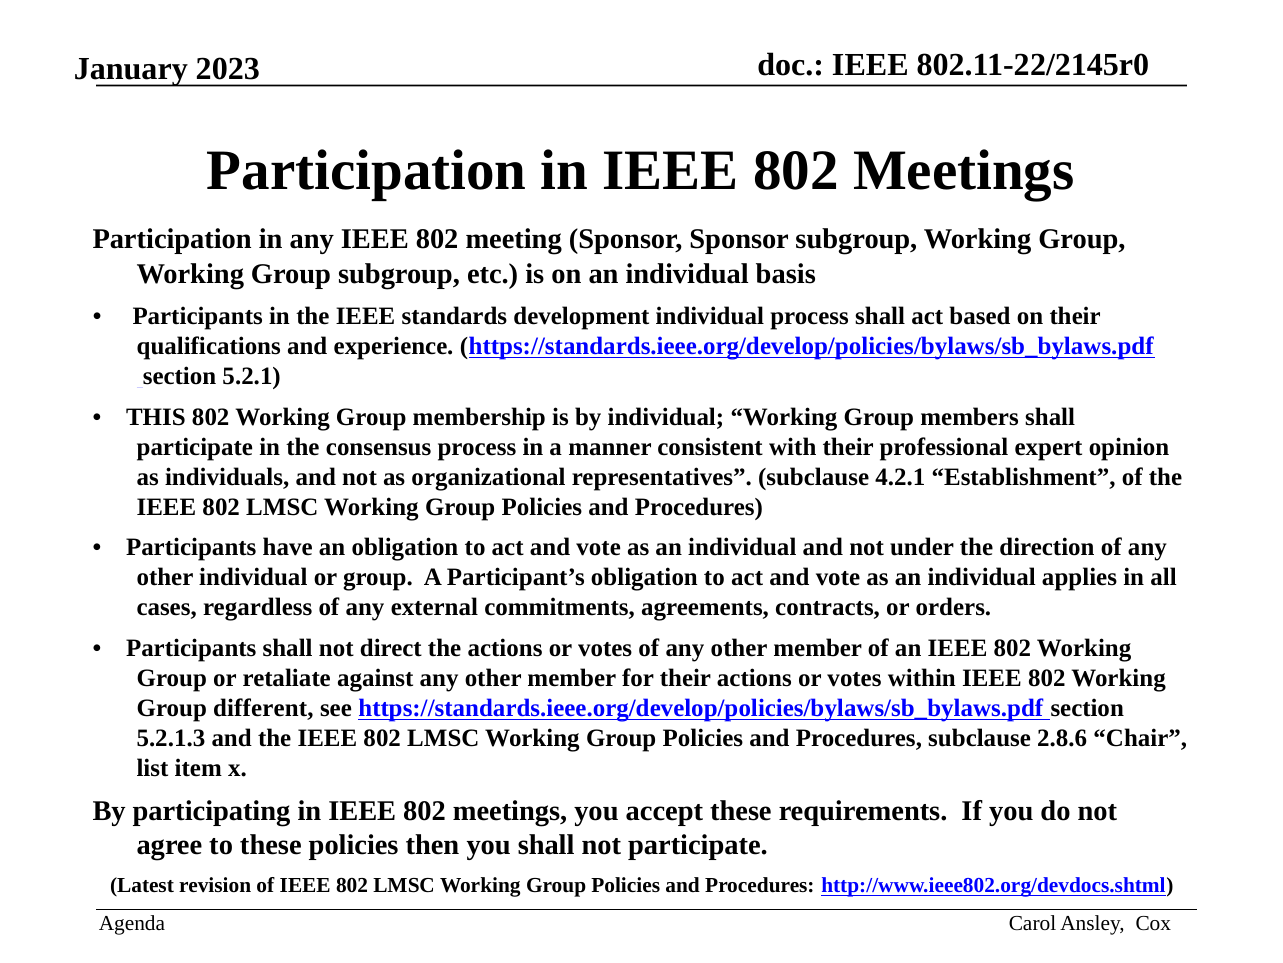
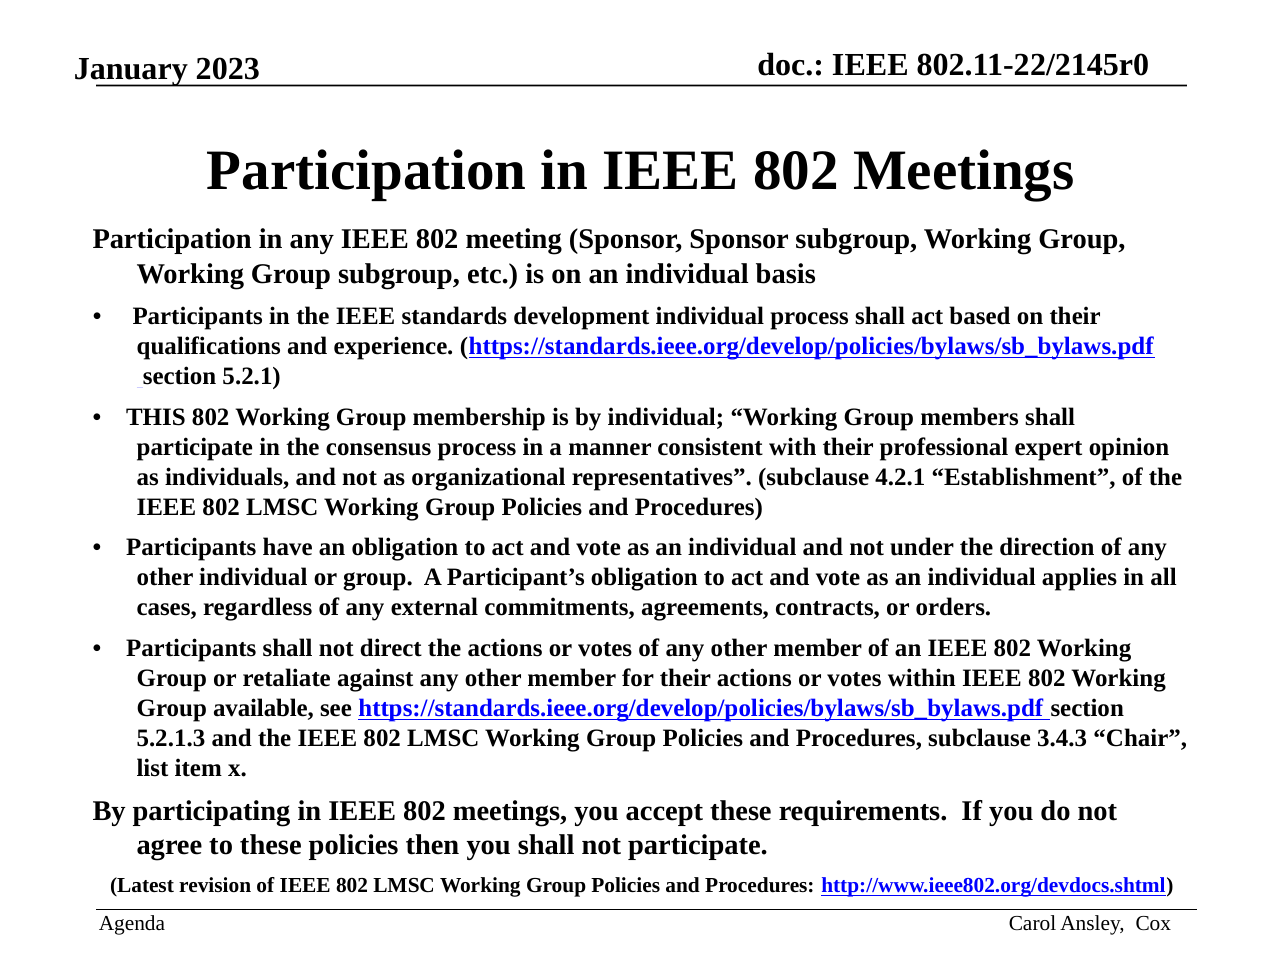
different: different -> available
2.8.6: 2.8.6 -> 3.4.3
